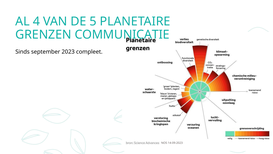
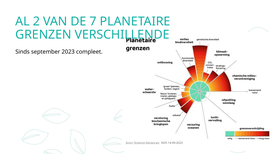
4: 4 -> 2
5: 5 -> 7
COMMUNICATIE: COMMUNICATIE -> VERSCHILLENDE
